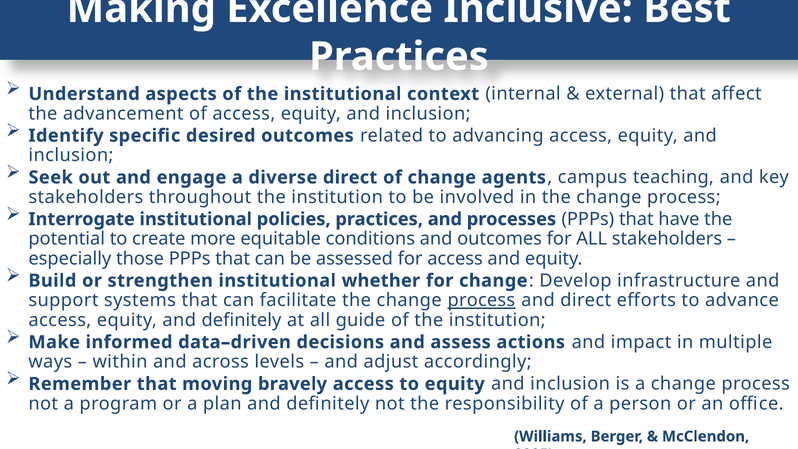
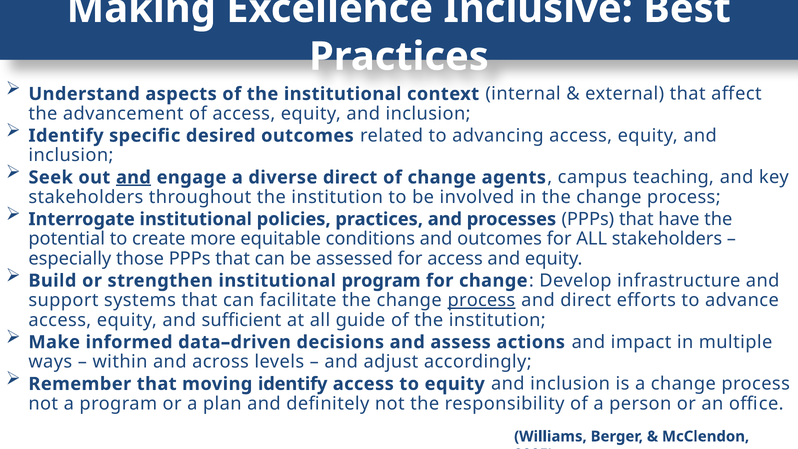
and at (133, 177) underline: none -> present
institutional whether: whether -> program
equity and definitely: definitely -> sufficient
moving bravely: bravely -> identify
